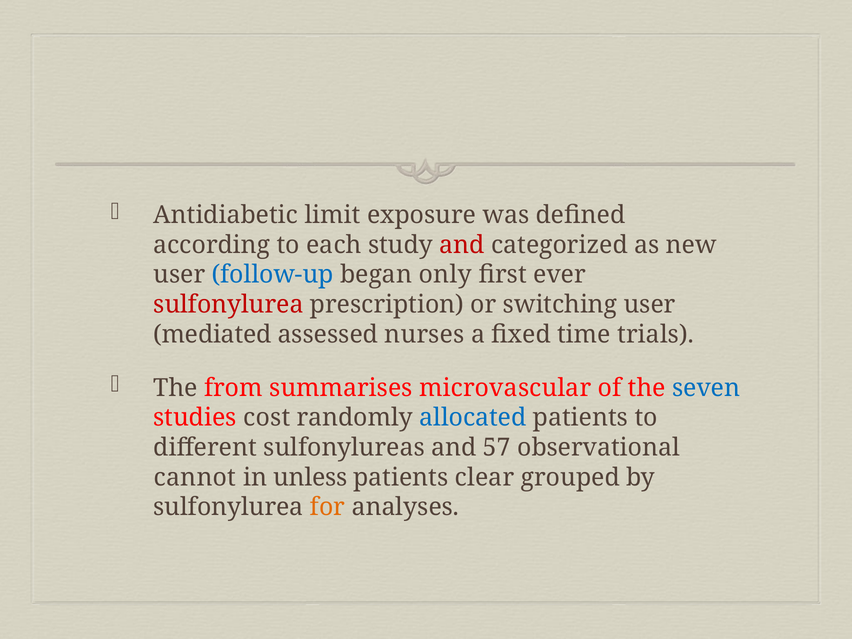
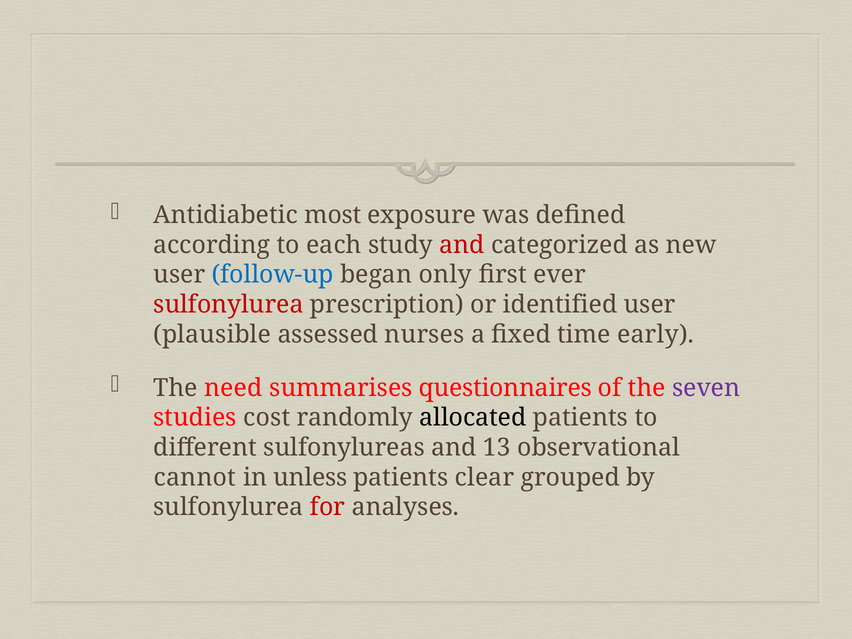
limit: limit -> most
switching: switching -> identified
mediated: mediated -> plausible
trials: trials -> early
from: from -> need
microvascular: microvascular -> questionnaires
seven colour: blue -> purple
allocated colour: blue -> black
57: 57 -> 13
for colour: orange -> red
